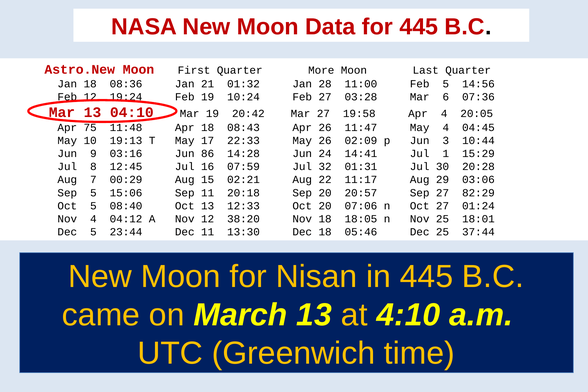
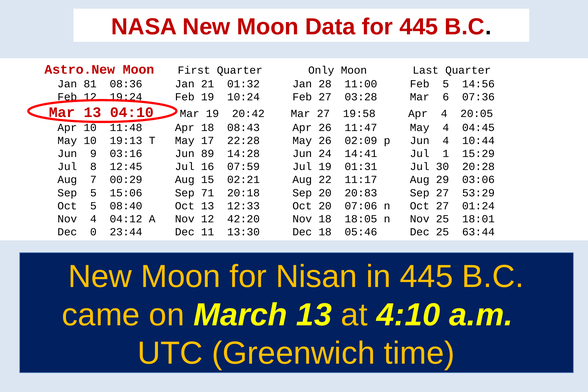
More: More -> Only
Jan 18: 18 -> 81
Apr 75: 75 -> 10
22:33: 22:33 -> 22:28
Jun 3: 3 -> 4
86: 86 -> 89
Jul 32: 32 -> 19
Sep 11: 11 -> 71
20:57: 20:57 -> 20:83
82:29: 82:29 -> 53:29
38:20: 38:20 -> 42:20
Dec 5: 5 -> 0
37:44: 37:44 -> 63:44
